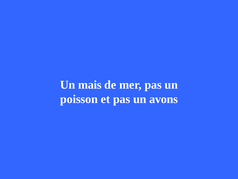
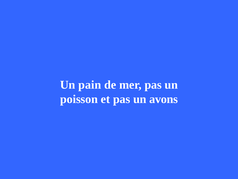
mais: mais -> pain
